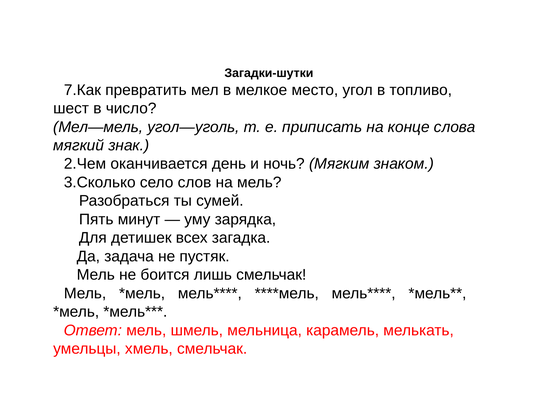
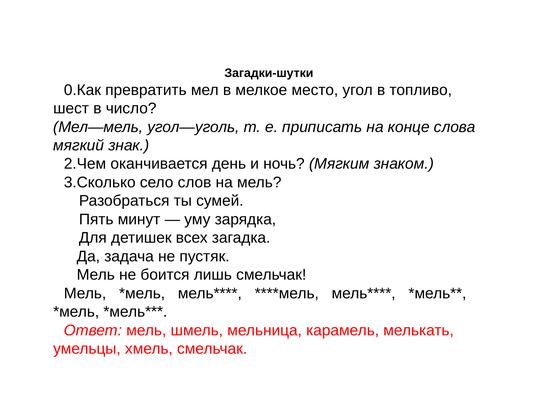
7.Как: 7.Как -> 0.Как
